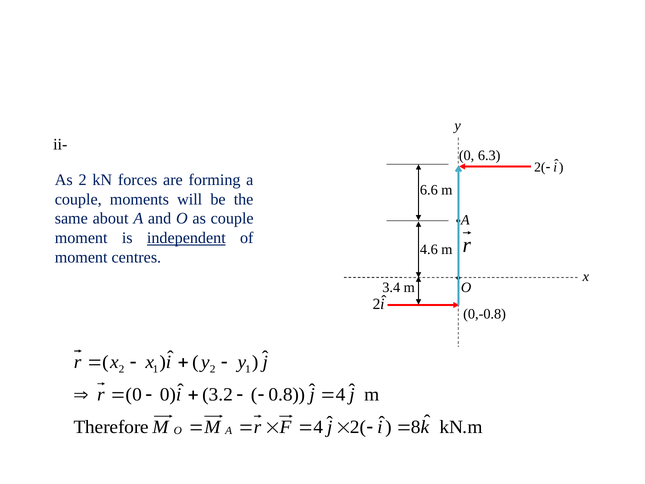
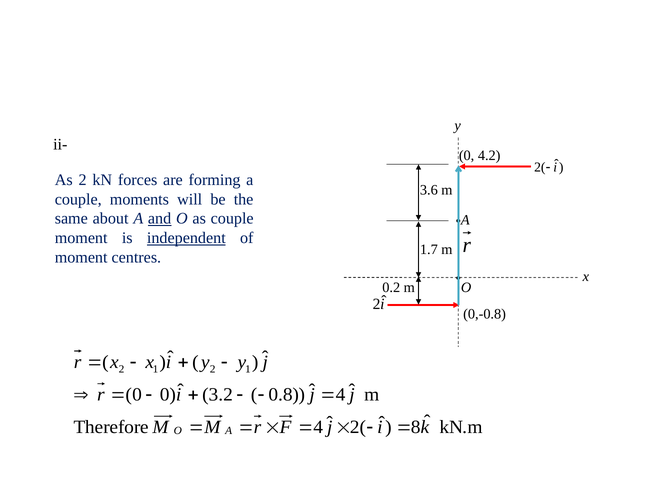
6.3: 6.3 -> 4.2
6.6: 6.6 -> 3.6
and underline: none -> present
4.6: 4.6 -> 1.7
3.4: 3.4 -> 0.2
